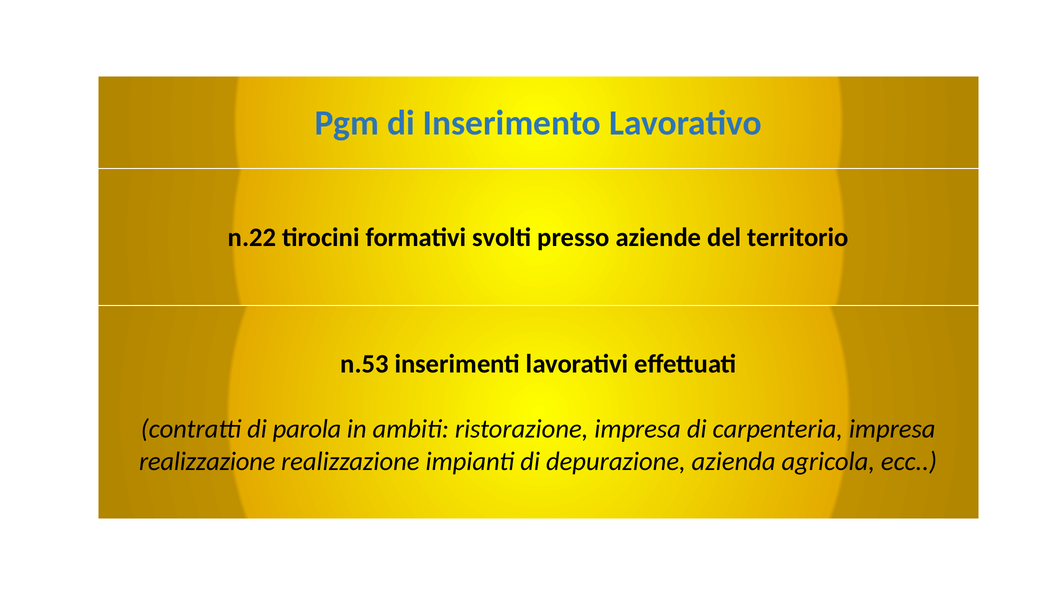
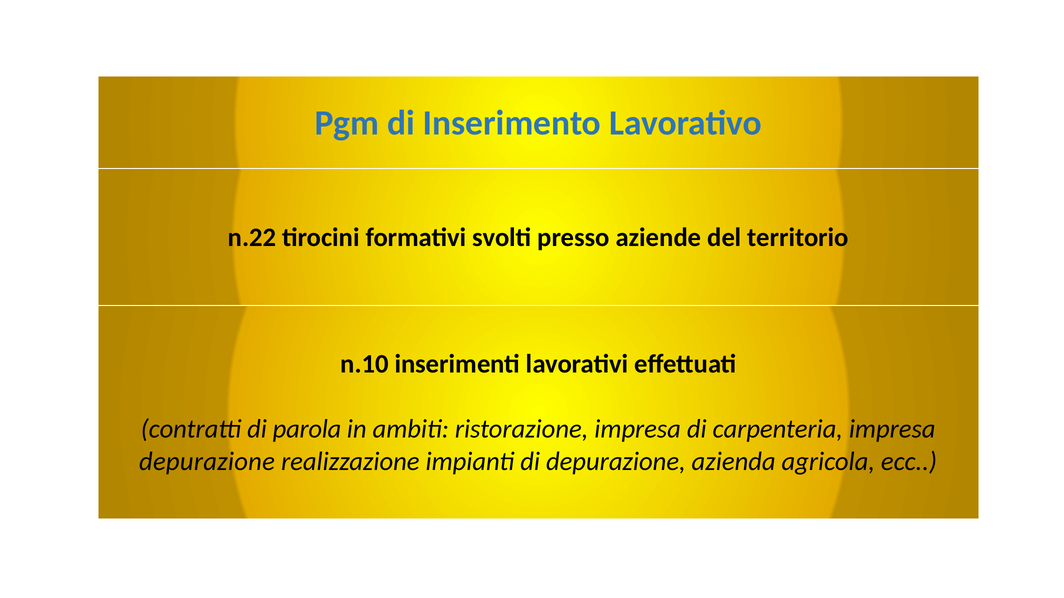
n.53: n.53 -> n.10
realizzazione at (207, 462): realizzazione -> depurazione
